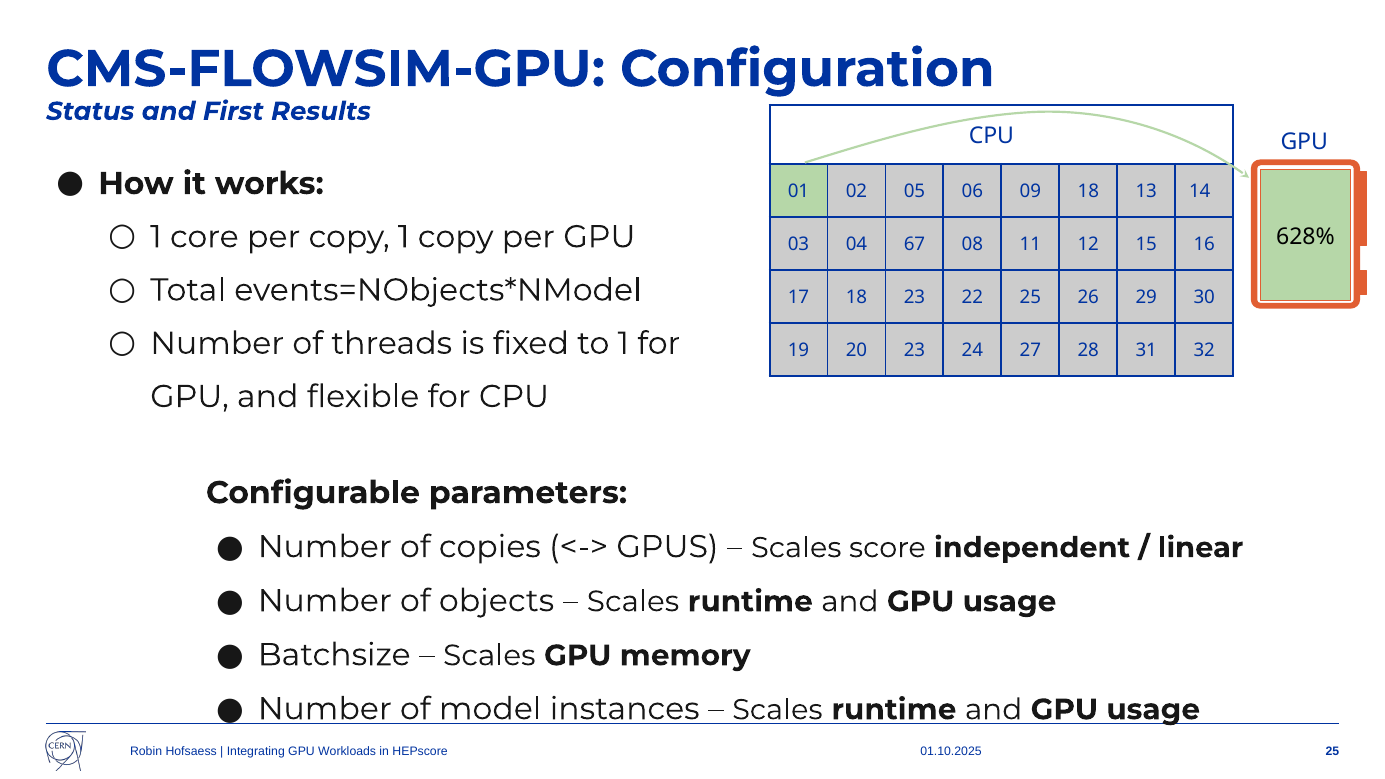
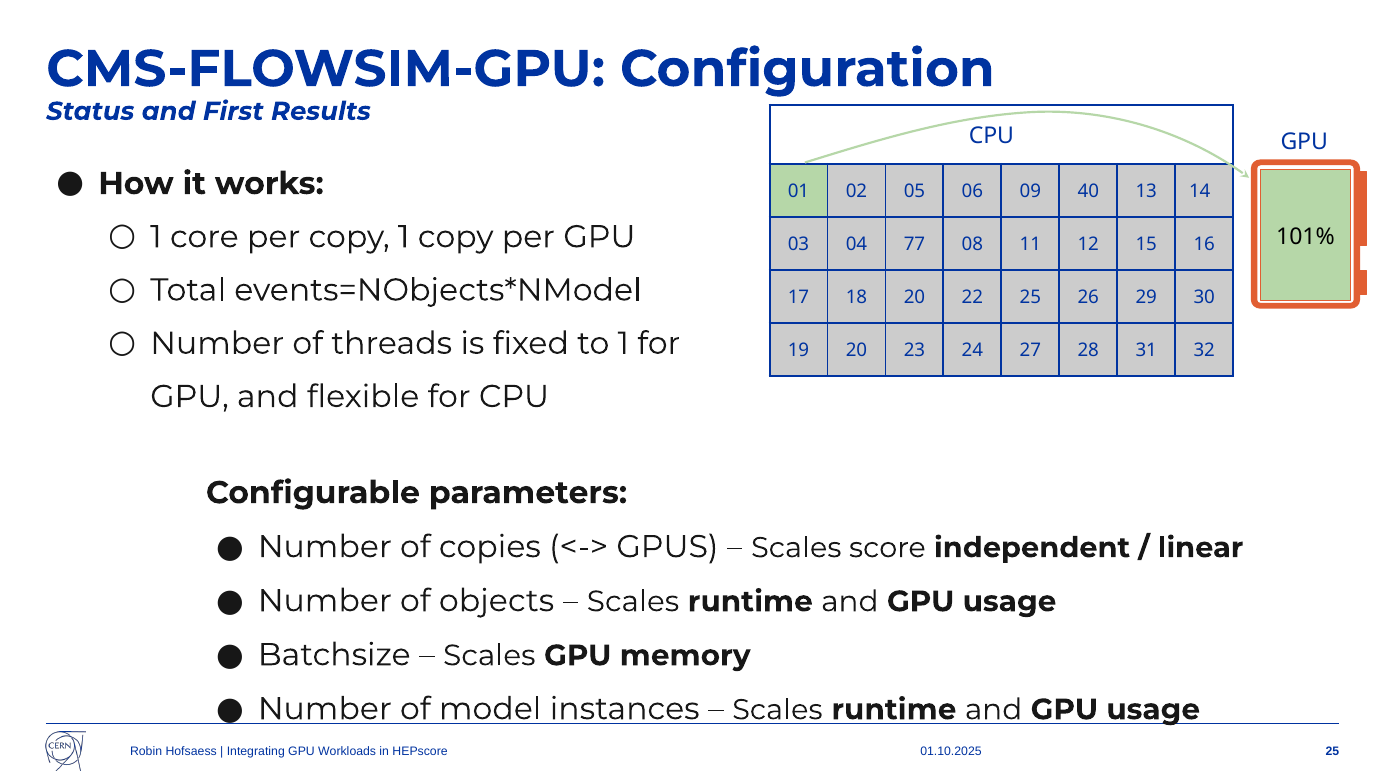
09 18: 18 -> 40
628%: 628% -> 101%
67: 67 -> 77
18 23: 23 -> 20
